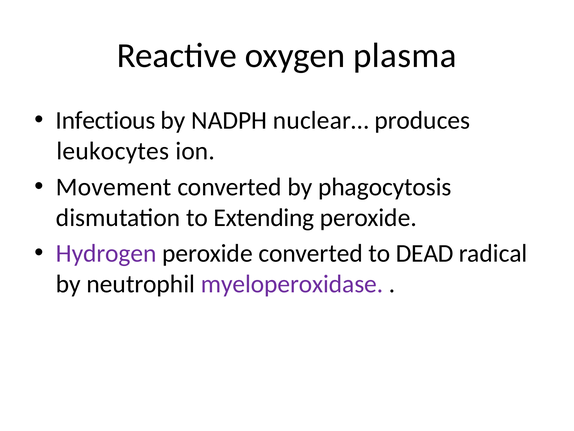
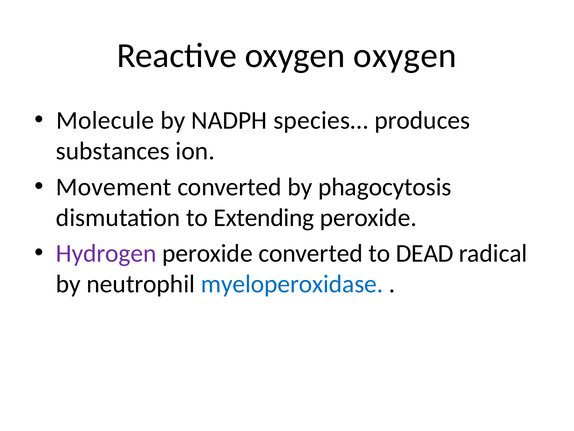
oxygen plasma: plasma -> oxygen
Infectious: Infectious -> Molecule
nuclear…: nuclear… -> species…
leukocytes: leukocytes -> substances
myeloperoxidase colour: purple -> blue
